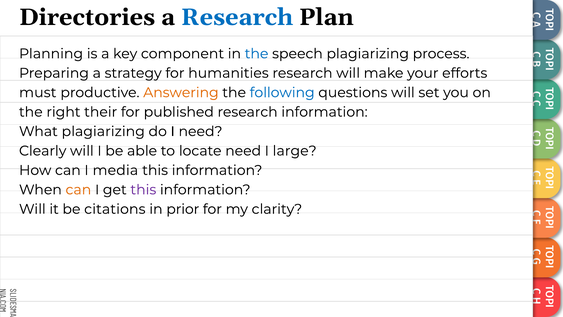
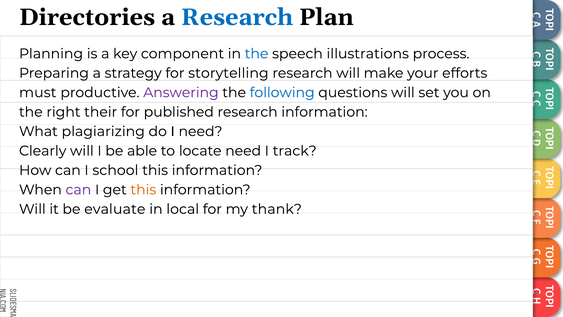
speech plagiarizing: plagiarizing -> illustrations
humanities: humanities -> storytelling
Answering colour: orange -> purple
large: large -> track
media: media -> school
can at (78, 190) colour: orange -> purple
this at (143, 190) colour: purple -> orange
citations: citations -> evaluate
prior: prior -> local
clarity: clarity -> thank
